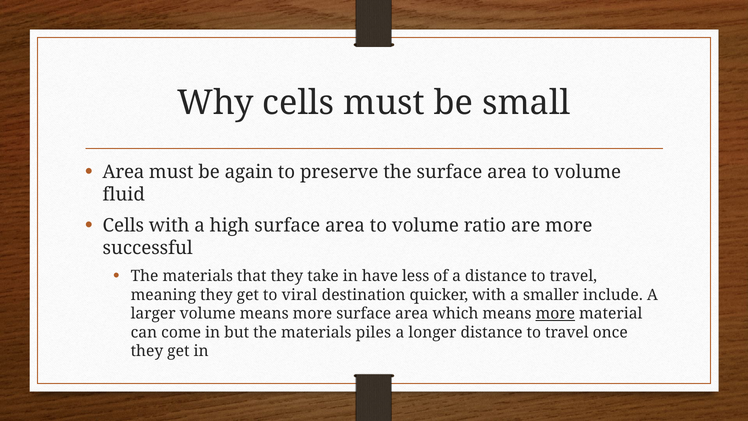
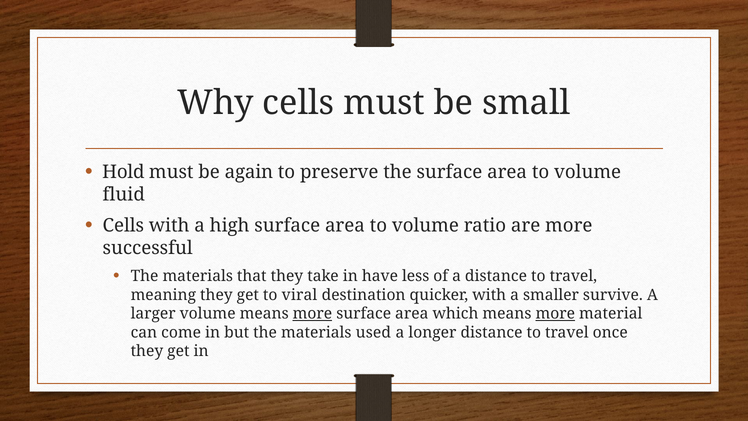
Area at (123, 172): Area -> Hold
include: include -> survive
more at (312, 314) underline: none -> present
piles: piles -> used
